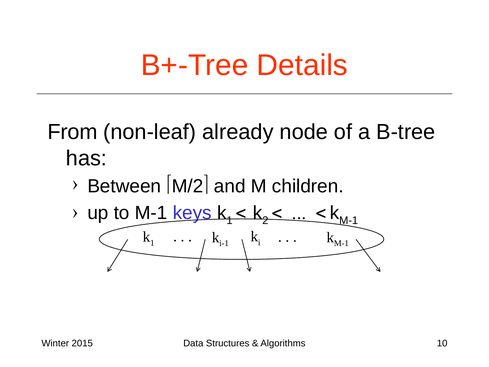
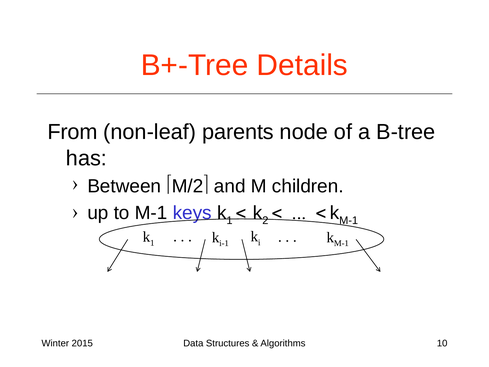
already: already -> parents
